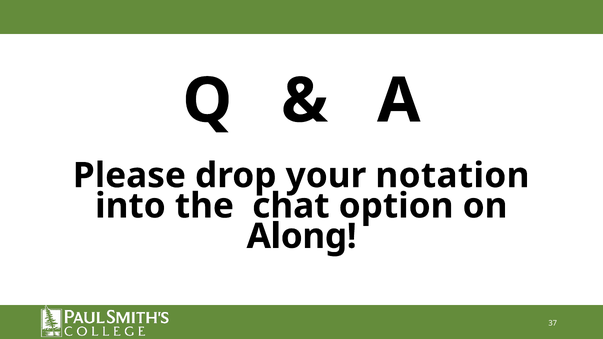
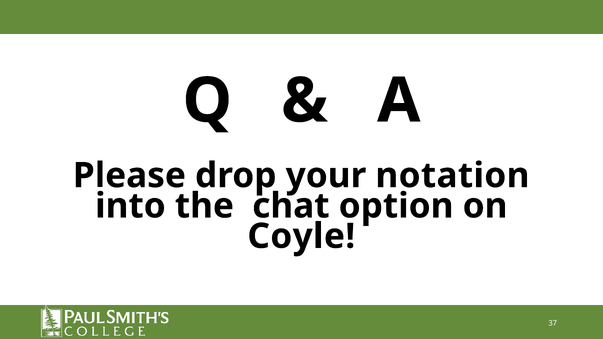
Along: Along -> Coyle
